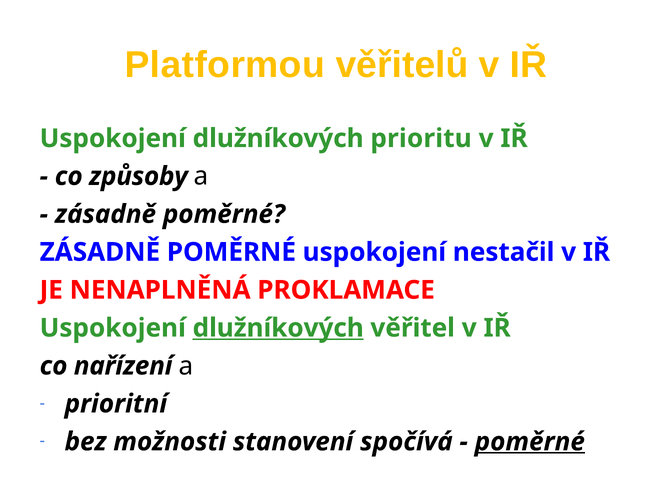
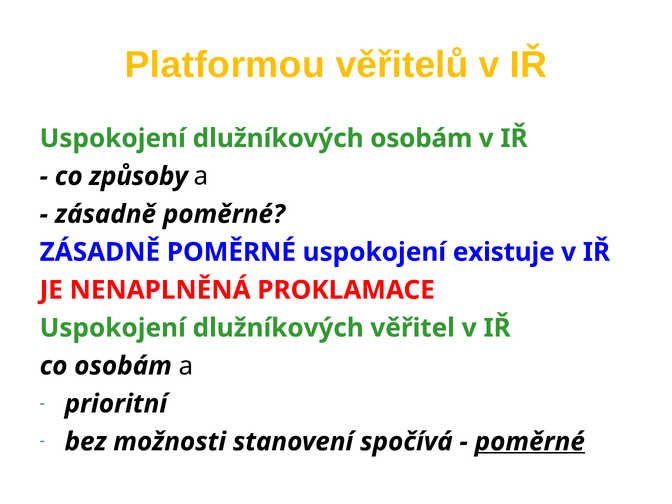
dlužníkových prioritu: prioritu -> osobám
nestačil: nestačil -> existuje
dlužníkových at (278, 328) underline: present -> none
co nařízení: nařízení -> osobám
